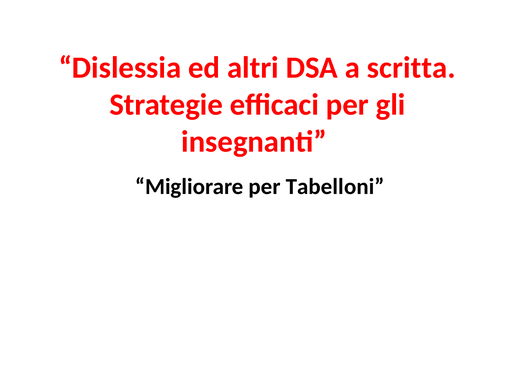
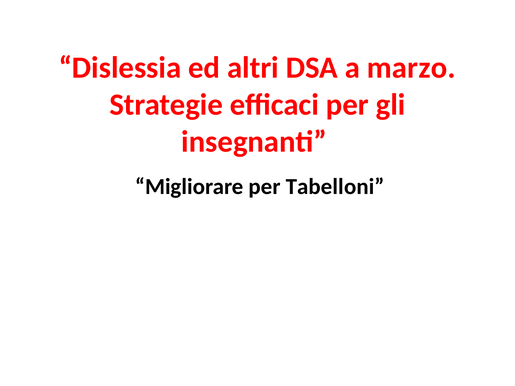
scritta: scritta -> marzo
